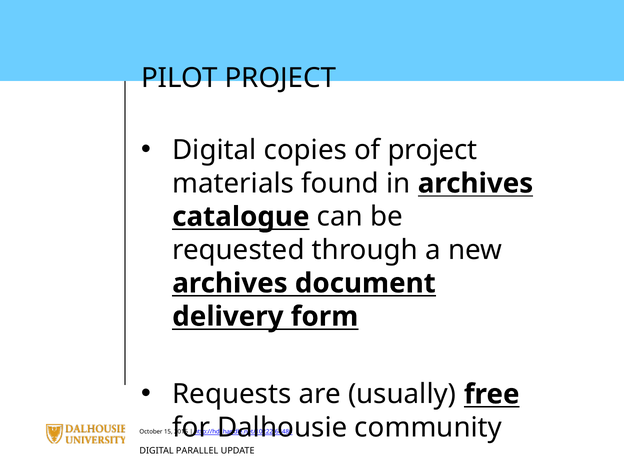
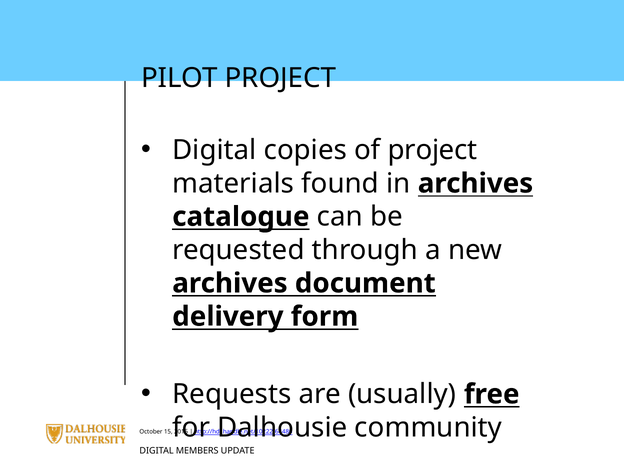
PARALLEL: PARALLEL -> MEMBERS
